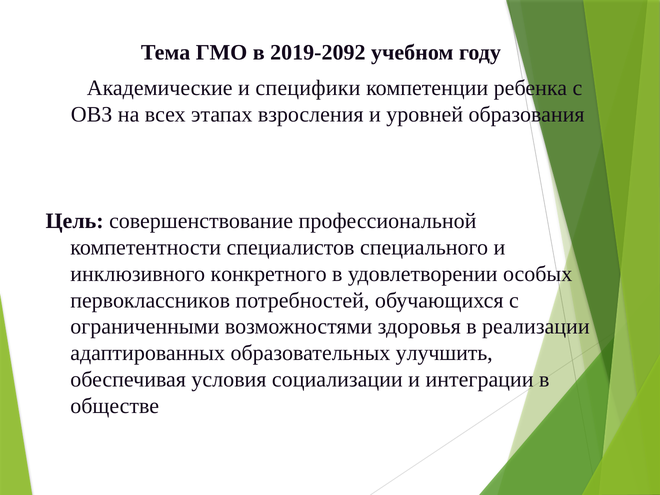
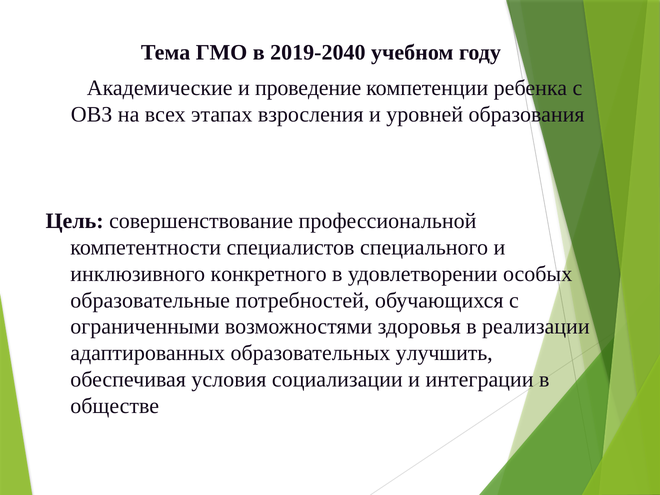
2019-2092: 2019-2092 -> 2019-2040
специфики: специфики -> проведение
первоклассников: первоклассников -> образовательные
